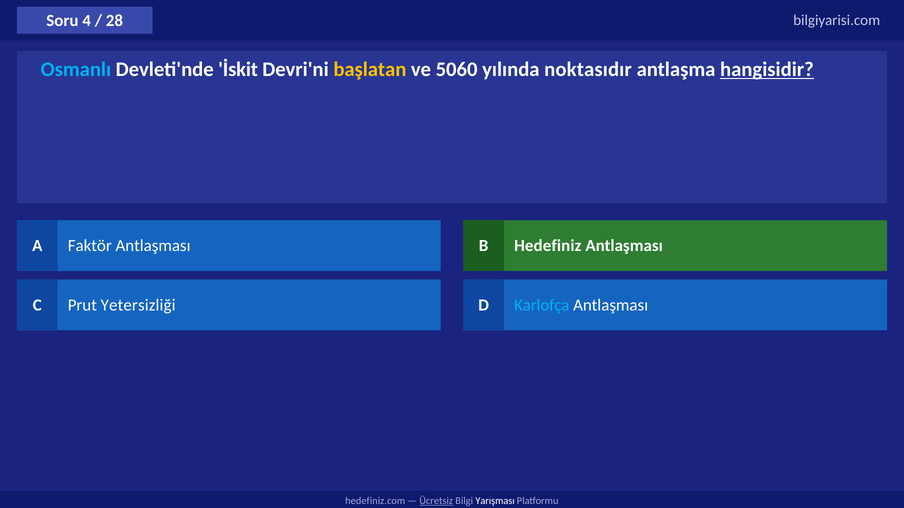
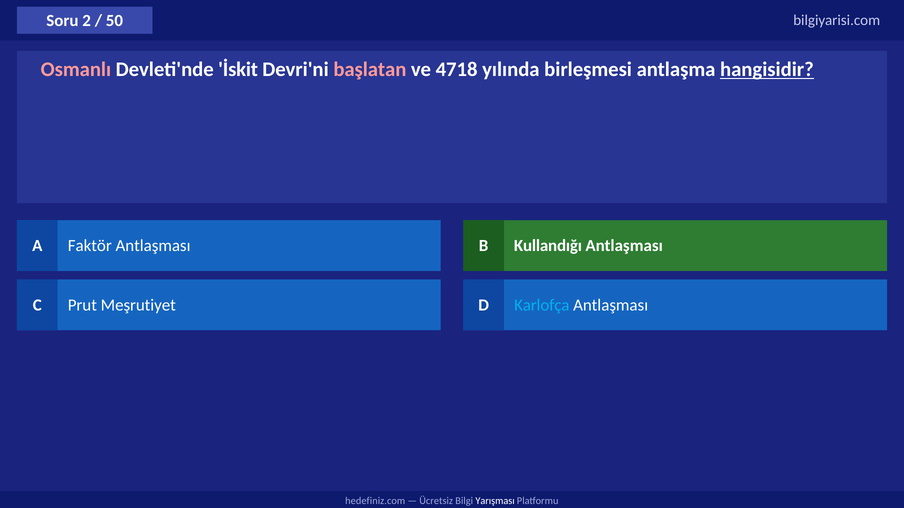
4: 4 -> 2
28: 28 -> 50
Osmanlı colour: light blue -> pink
başlatan colour: yellow -> pink
5060: 5060 -> 4718
noktasıdır: noktasıdır -> birleşmesi
Hedefiniz: Hedefiniz -> Kullandığı
Yetersizliği: Yetersizliği -> Meşrutiyet
Ücretsiz underline: present -> none
